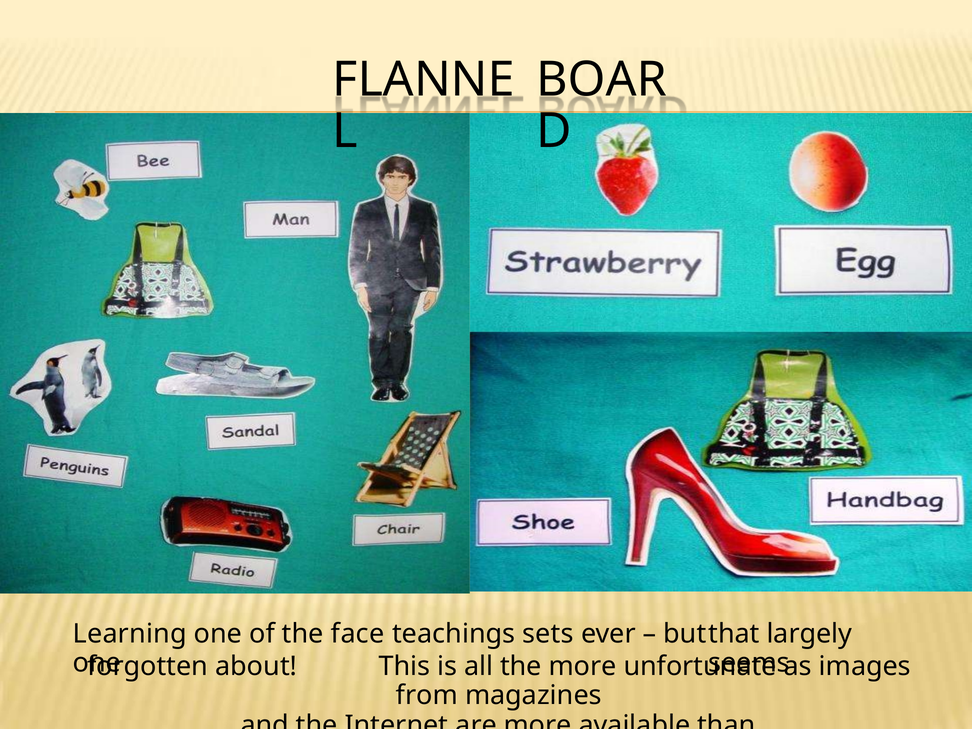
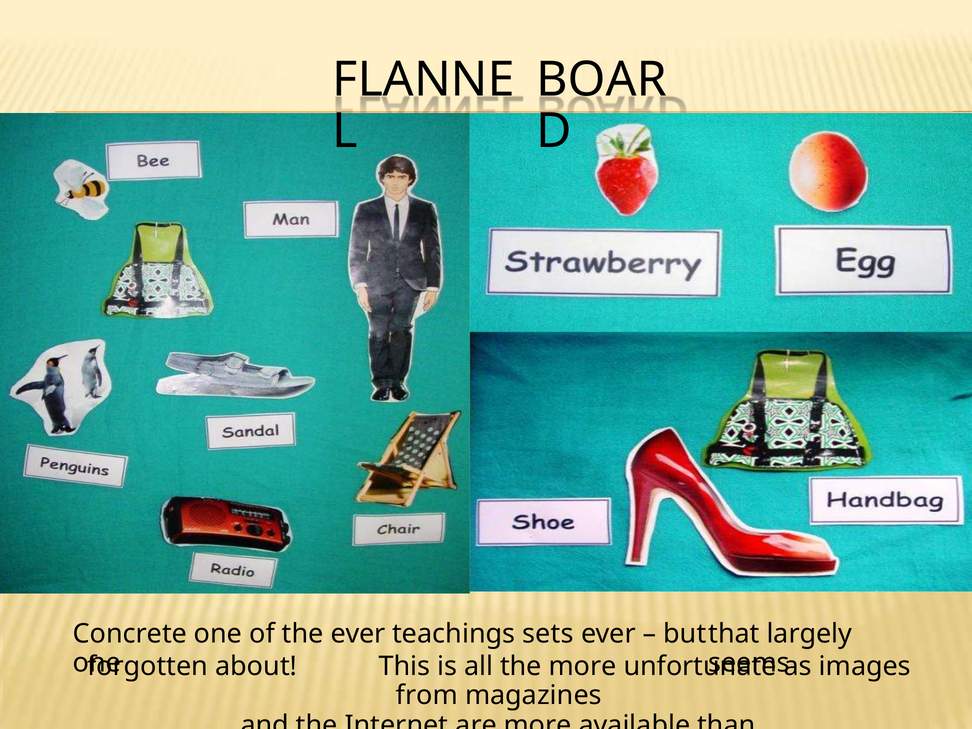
Learning: Learning -> Concrete
the face: face -> ever
